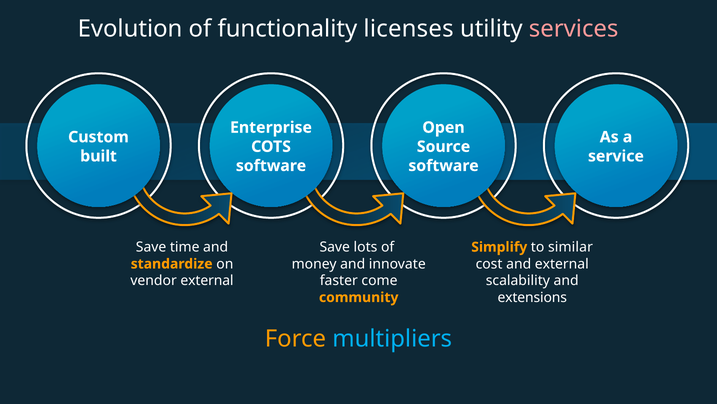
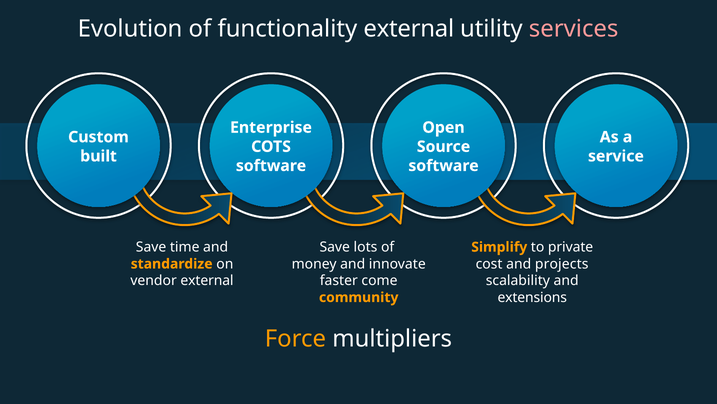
functionality licenses: licenses -> external
similar: similar -> private
and external: external -> projects
multipliers colour: light blue -> white
